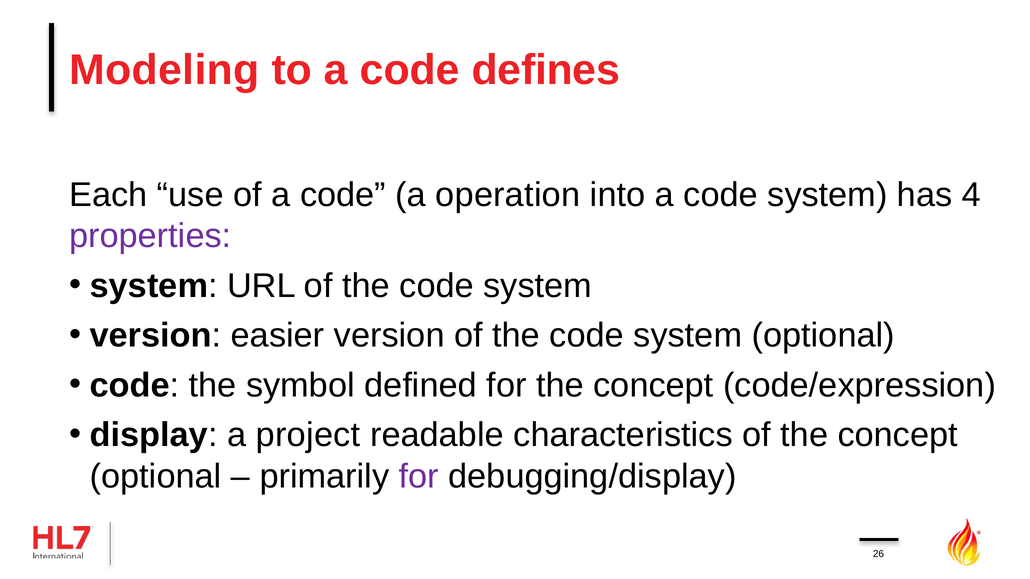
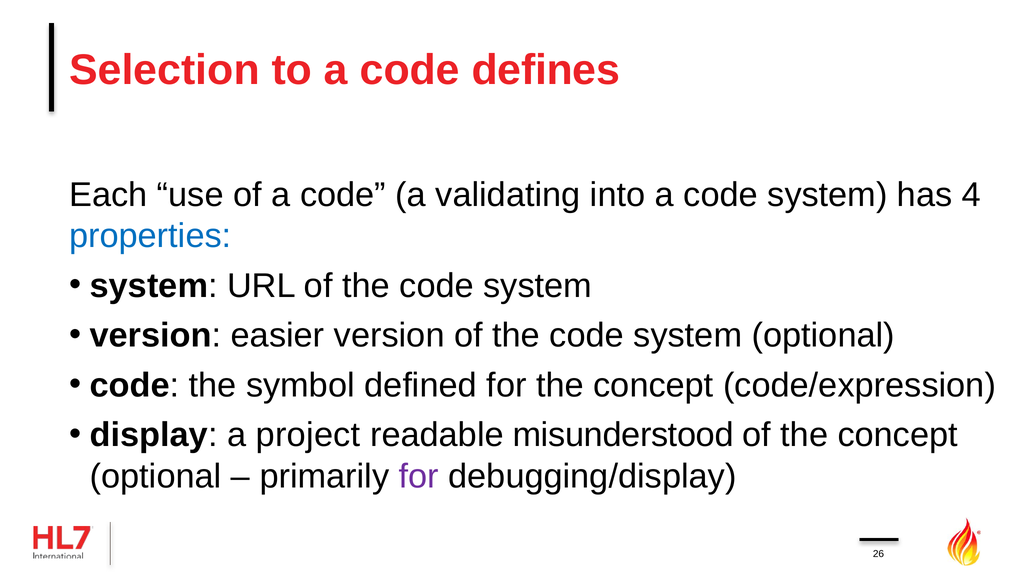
Modeling: Modeling -> Selection
operation: operation -> validating
properties colour: purple -> blue
characteristics: characteristics -> misunderstood
